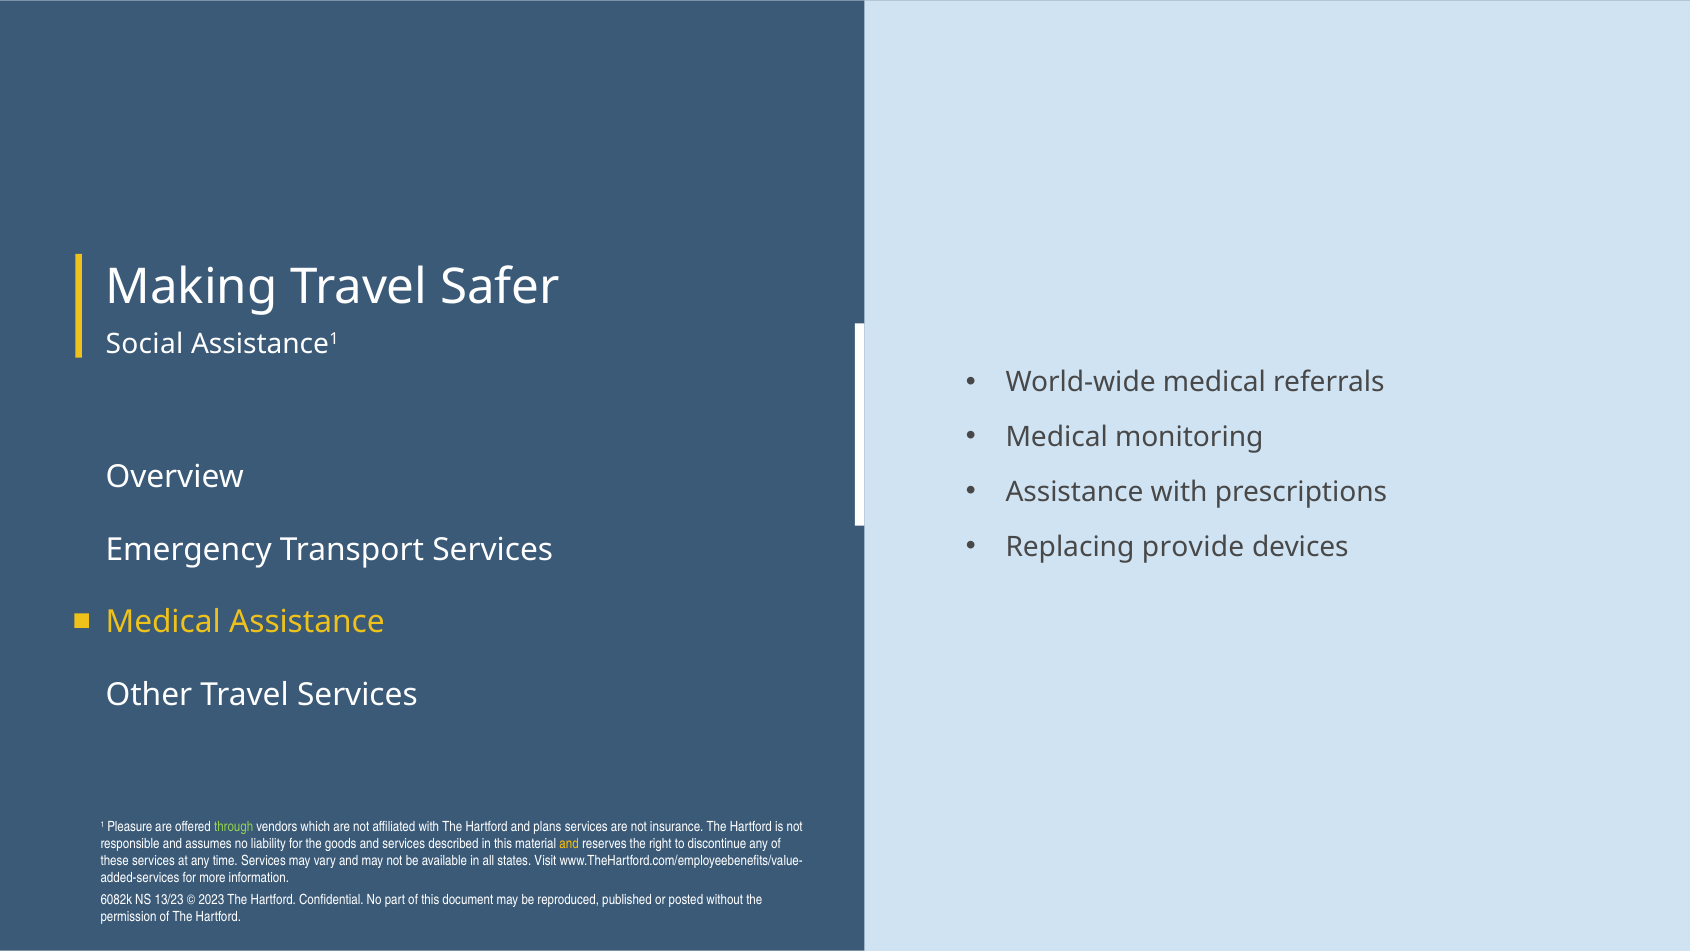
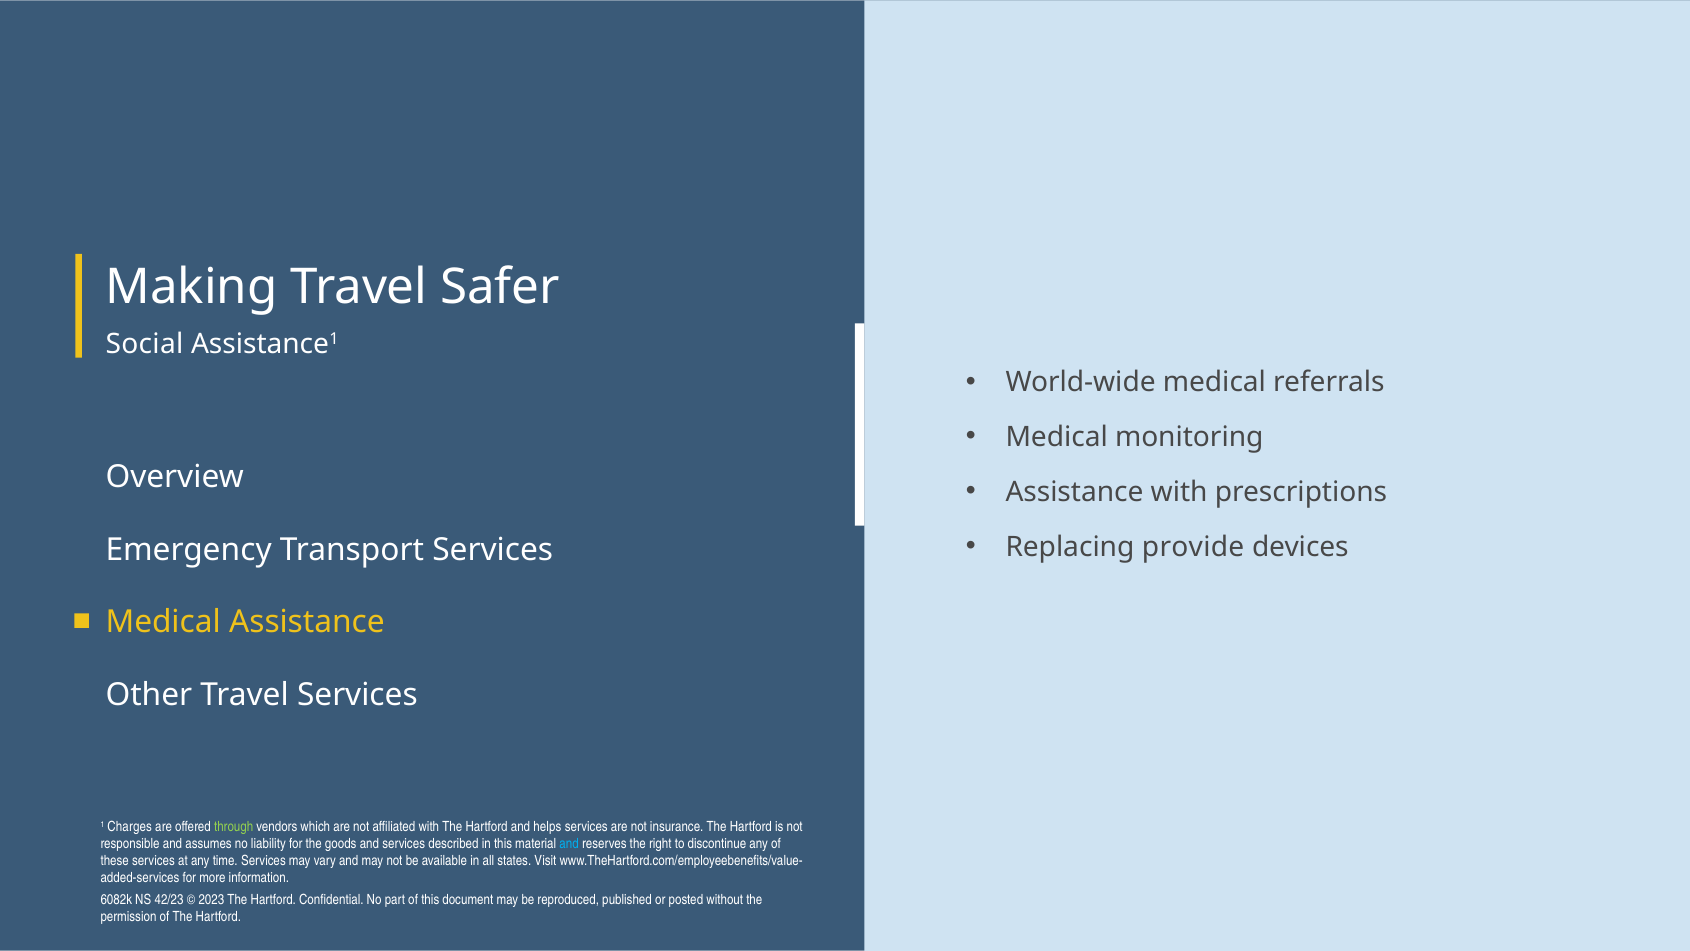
Pleasure: Pleasure -> Charges
plans: plans -> helps
and at (569, 844) colour: yellow -> light blue
13/23: 13/23 -> 42/23
